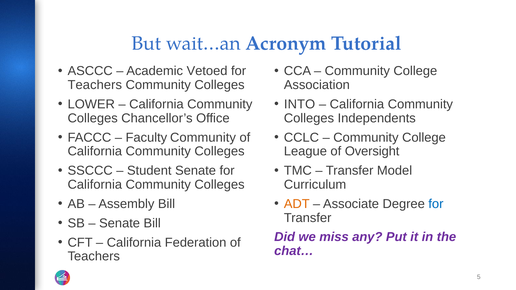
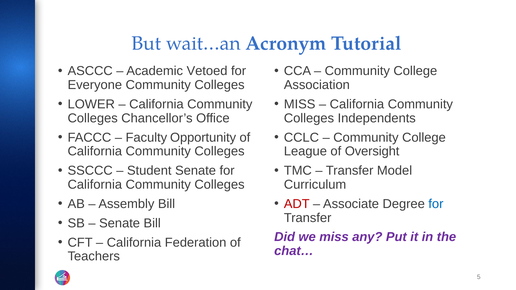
Teachers at (95, 85): Teachers -> Everyone
INTO at (300, 104): INTO -> MISS
Faculty Community: Community -> Opportunity
ADT colour: orange -> red
